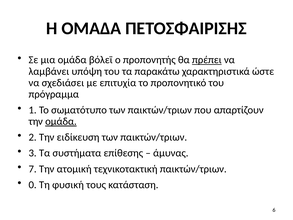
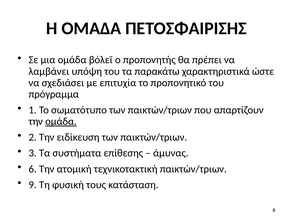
πρέπει underline: present -> none
7 at (33, 169): 7 -> 6
0: 0 -> 9
